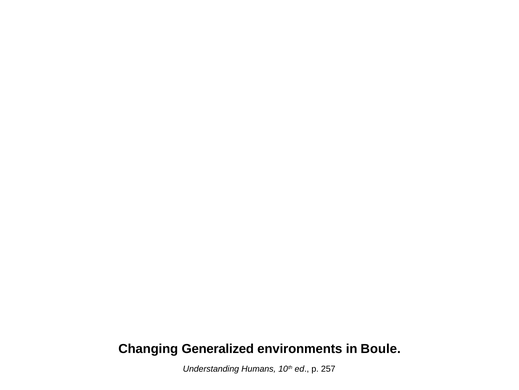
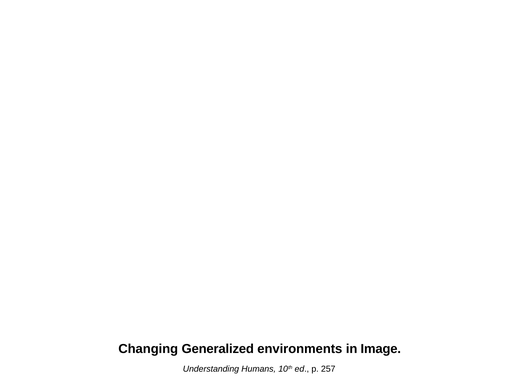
Boule: Boule -> Image
